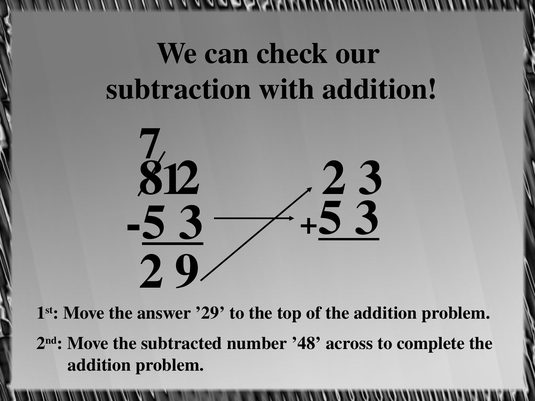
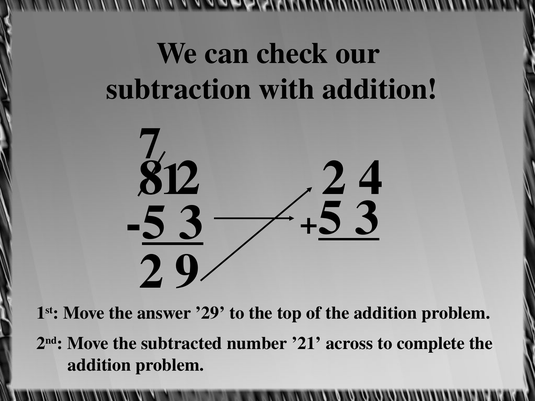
2 3: 3 -> 4
’48: ’48 -> ’21
